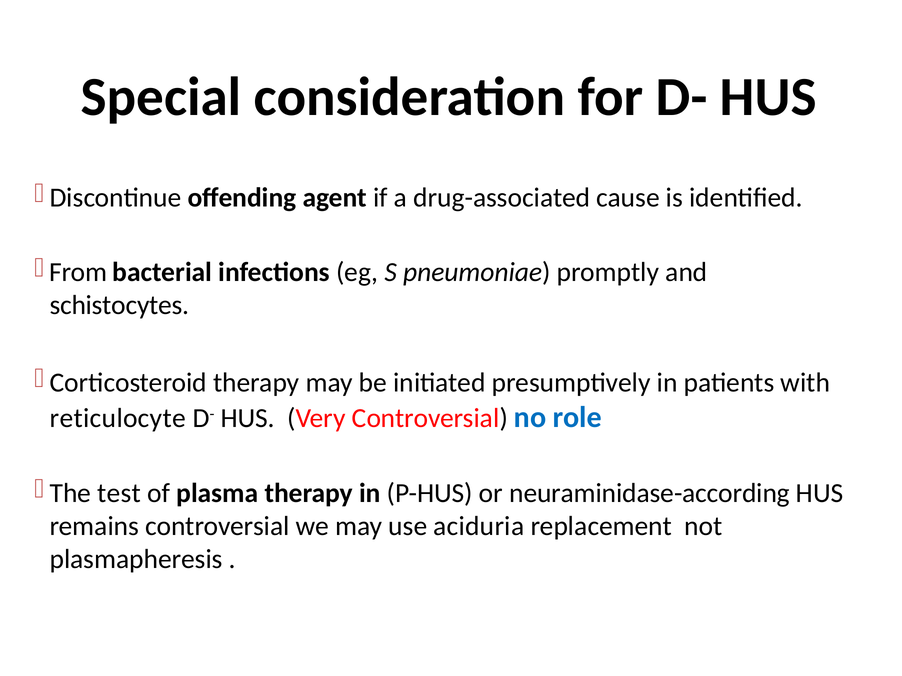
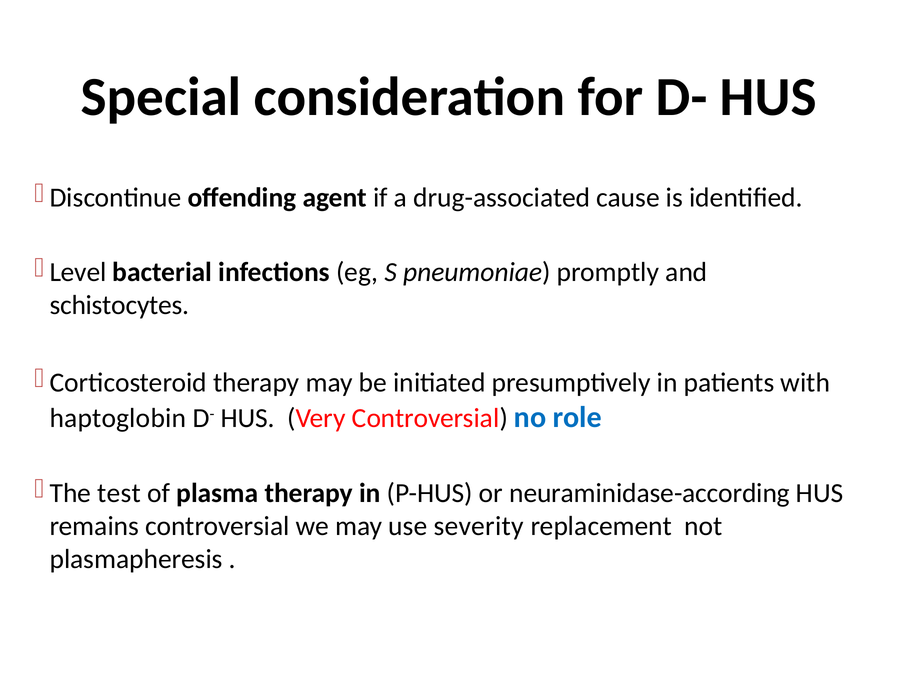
From: From -> Level
reticulocyte: reticulocyte -> haptoglobin
aciduria: aciduria -> severity
